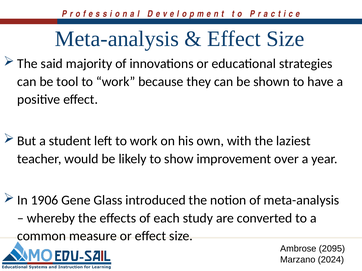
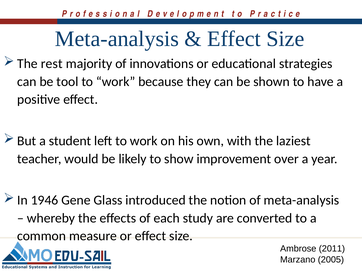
said: said -> rest
1906: 1906 -> 1946
2095: 2095 -> 2011
2024: 2024 -> 2005
